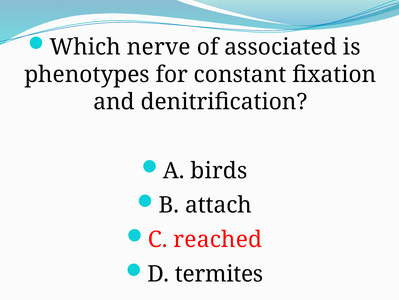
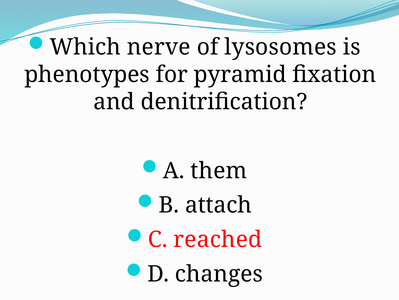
associated: associated -> lysosomes
constant: constant -> pyramid
birds: birds -> them
termites: termites -> changes
